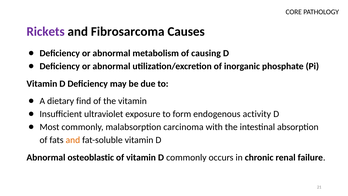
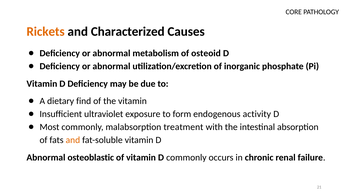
Rickets colour: purple -> orange
Fibrosarcoma: Fibrosarcoma -> Characterized
causing: causing -> osteoid
carcinoma: carcinoma -> treatment
